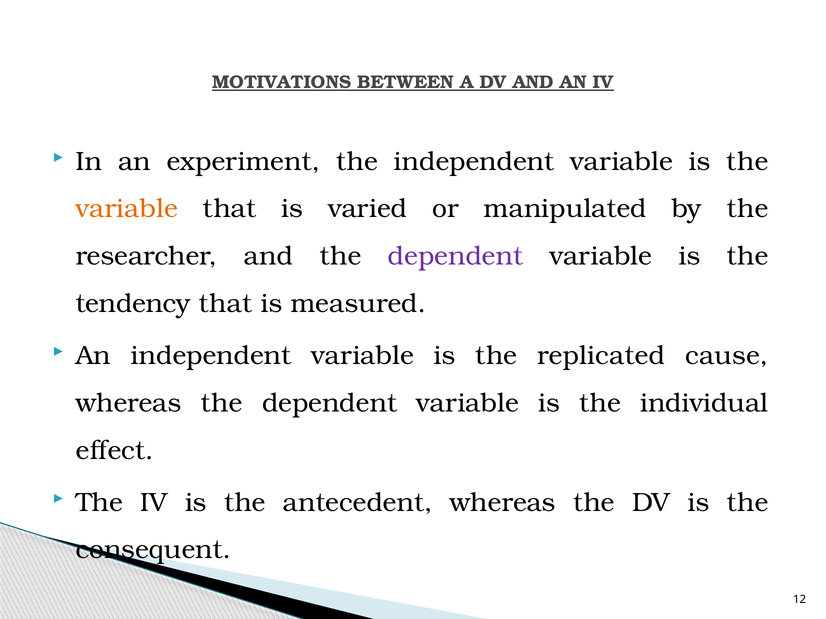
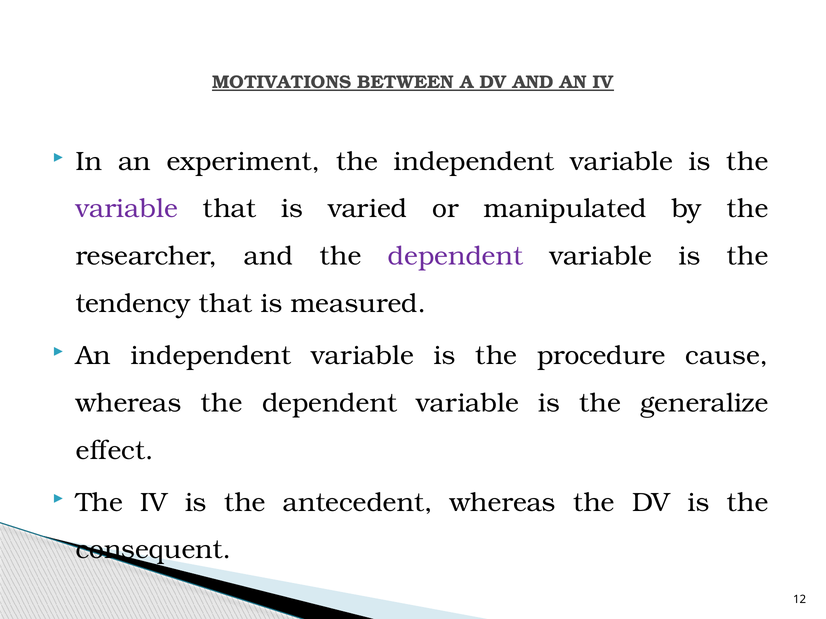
variable at (127, 209) colour: orange -> purple
replicated: replicated -> procedure
individual: individual -> generalize
